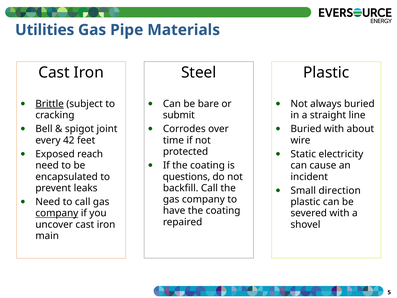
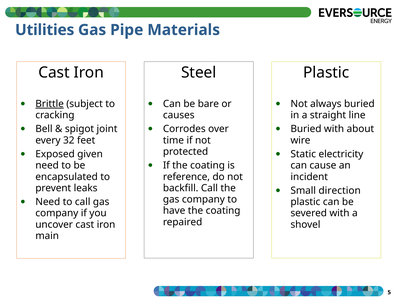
submit: submit -> causes
42: 42 -> 32
reach: reach -> given
questions: questions -> reference
company at (57, 213) underline: present -> none
